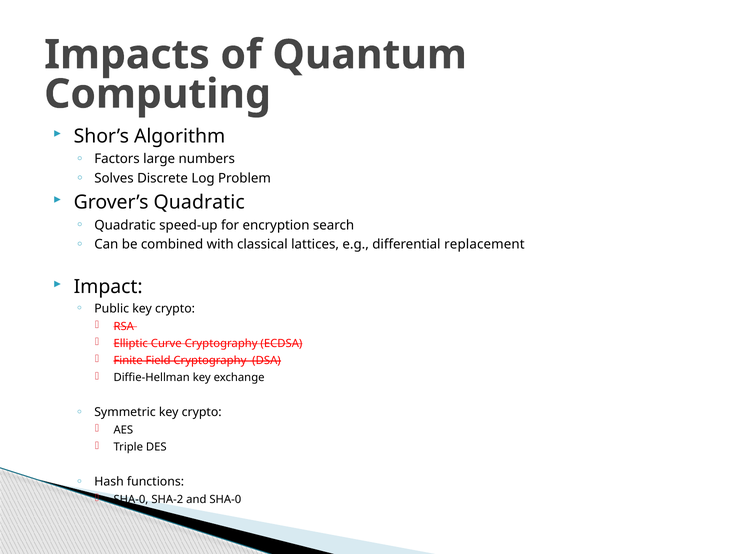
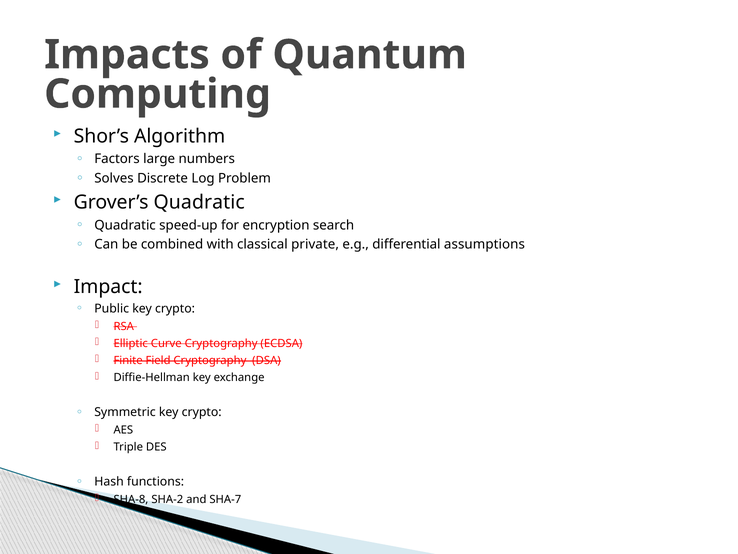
lattices: lattices -> private
replacement: replacement -> assumptions
SHA-0 at (131, 499): SHA-0 -> SHA-8
and SHA-0: SHA-0 -> SHA-7
